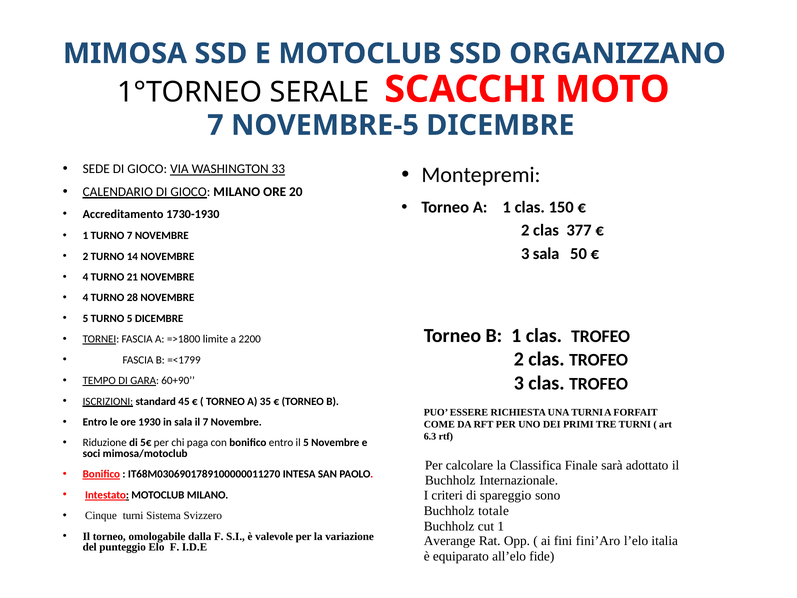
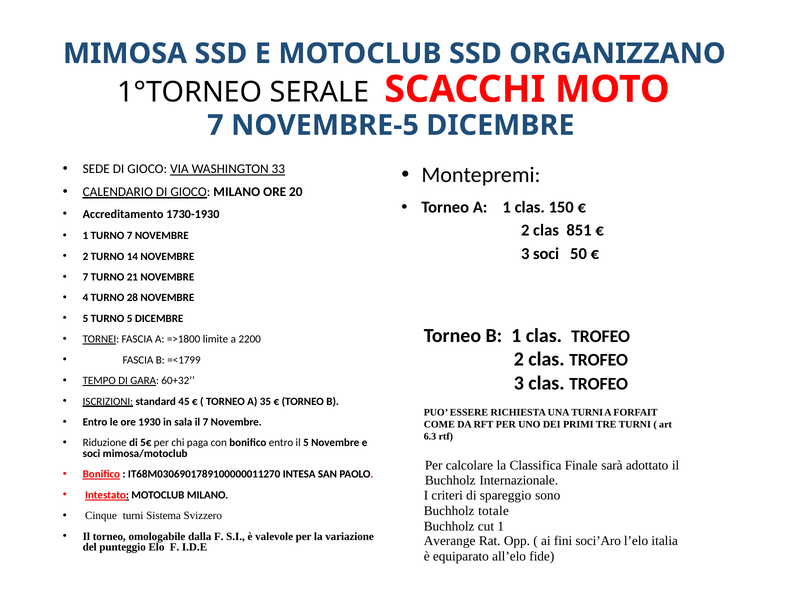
377: 377 -> 851
3 sala: sala -> soci
4 at (85, 277): 4 -> 7
60+90: 60+90 -> 60+32
fini’Aro: fini’Aro -> soci’Aro
